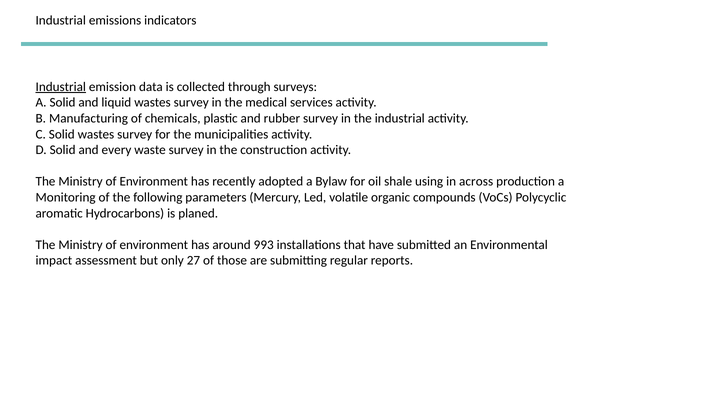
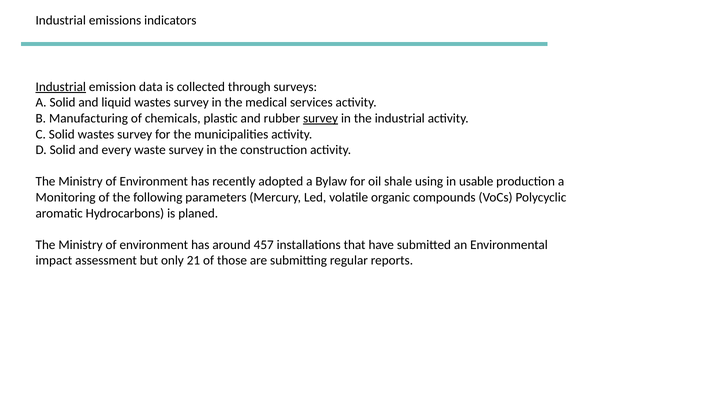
survey at (321, 118) underline: none -> present
across: across -> usable
993: 993 -> 457
27: 27 -> 21
